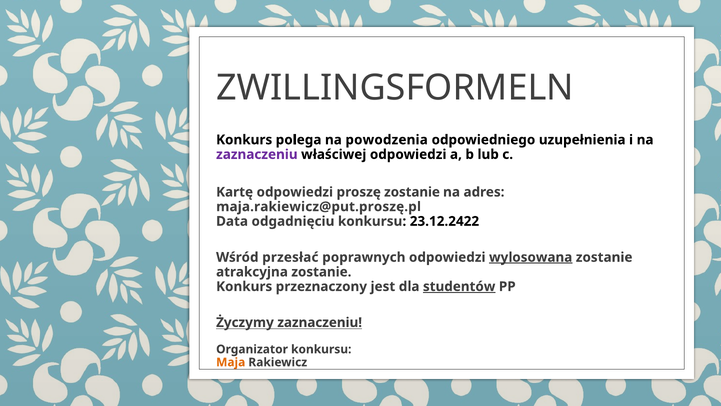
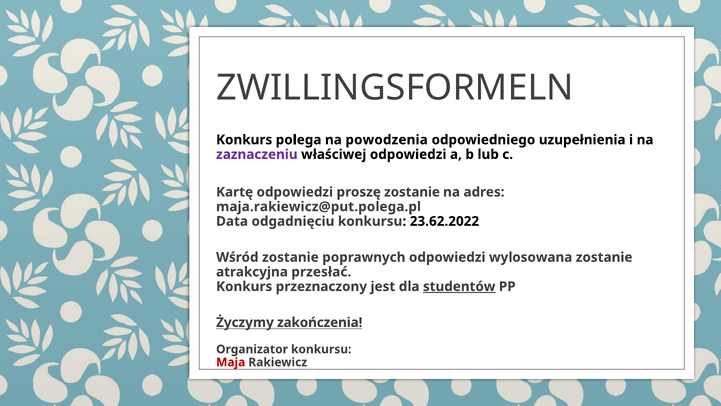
maja.rakiewicz@put.proszę.pl: maja.rakiewicz@put.proszę.pl -> maja.rakiewicz@put.polega.pl
23.12.2422: 23.12.2422 -> 23.62.2022
Wśród przesłać: przesłać -> zostanie
wylosowana underline: present -> none
atrakcyjna zostanie: zostanie -> przesłać
Życzymy zaznaczeniu: zaznaczeniu -> zakończenia
Maja colour: orange -> red
